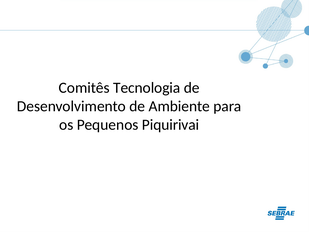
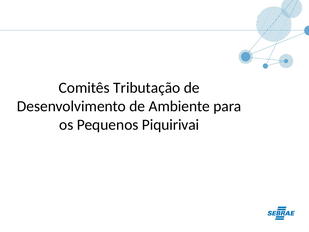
Tecnologia: Tecnologia -> Tributação
